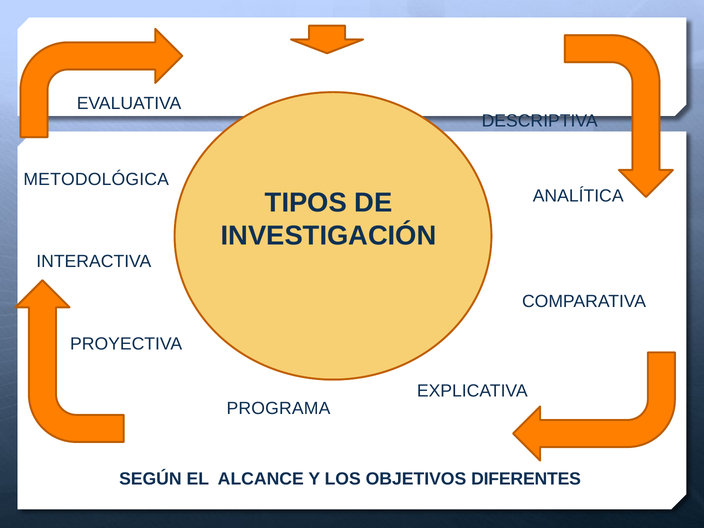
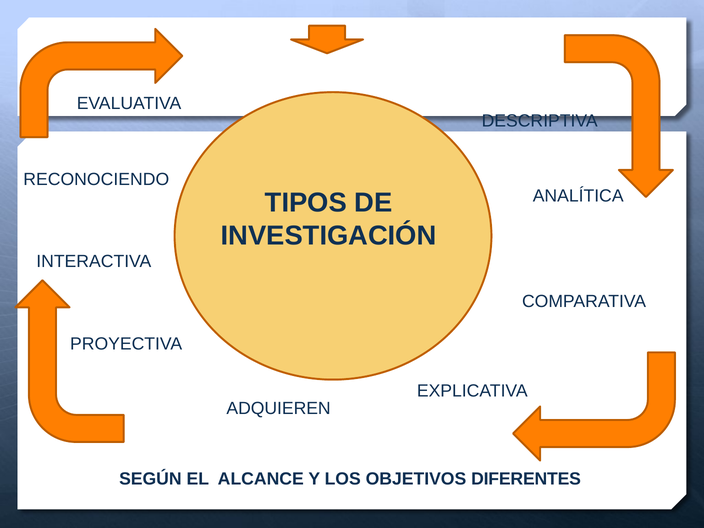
METODOLÓGICA: METODOLÓGICA -> RECONOCIENDO
PROGRAMA: PROGRAMA -> ADQUIEREN
